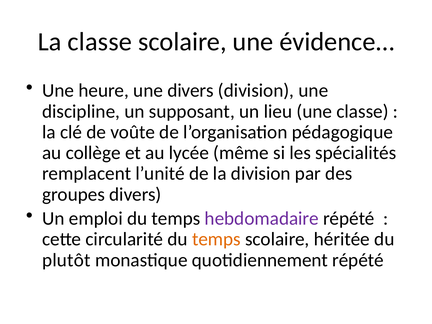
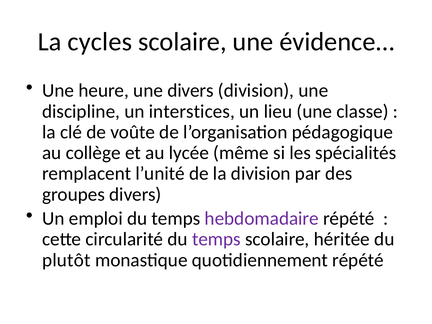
La classe: classe -> cycles
supposant: supposant -> interstices
temps at (216, 239) colour: orange -> purple
